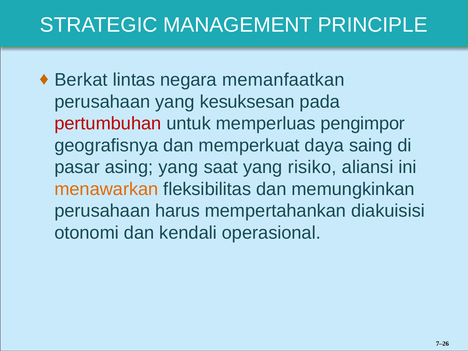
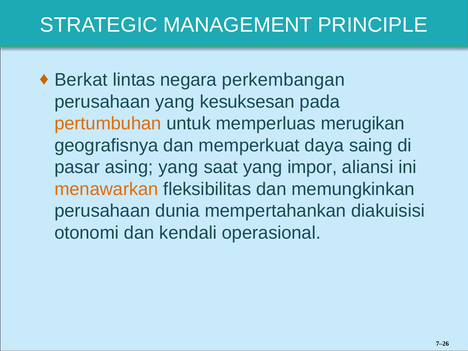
memanfaatkan: memanfaatkan -> perkembangan
pertumbuhan colour: red -> orange
pengimpor: pengimpor -> merugikan
risiko: risiko -> impor
harus: harus -> dunia
